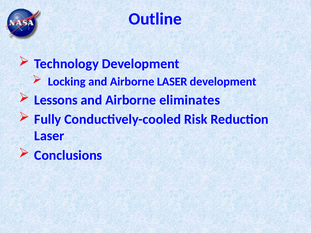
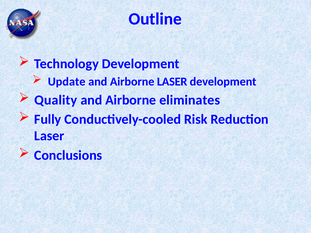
Locking: Locking -> Update
Lessons: Lessons -> Quality
